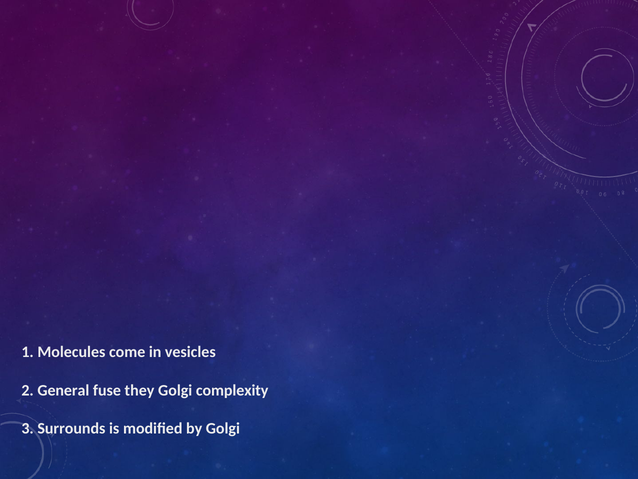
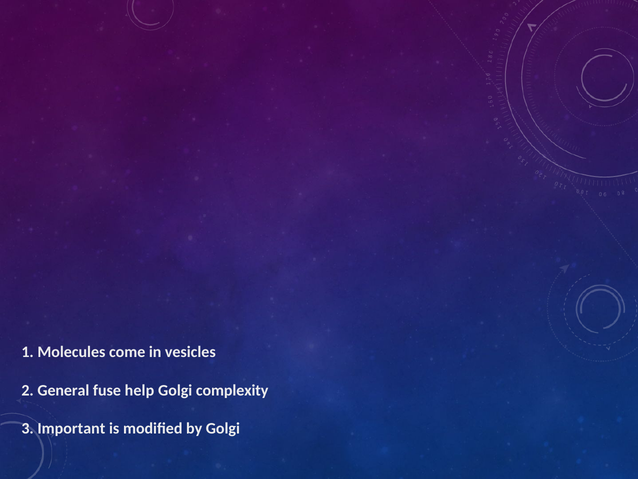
they: they -> help
Surrounds: Surrounds -> Important
